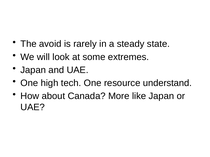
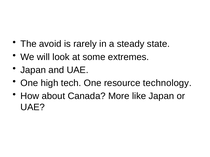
understand: understand -> technology
